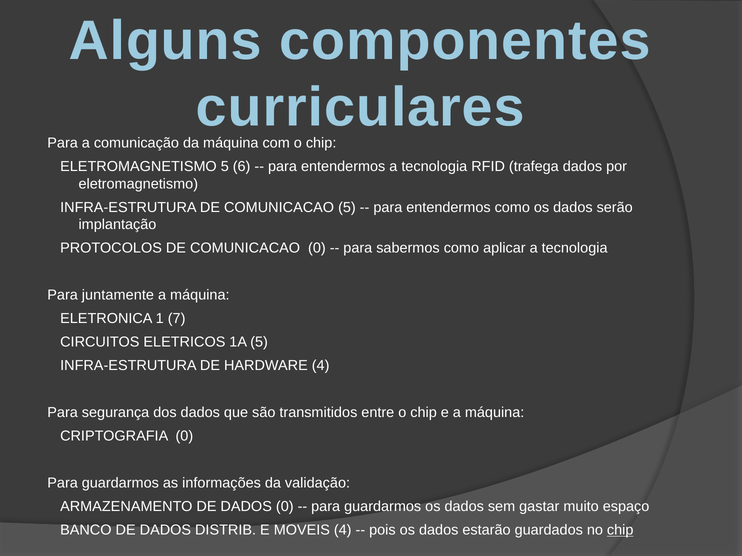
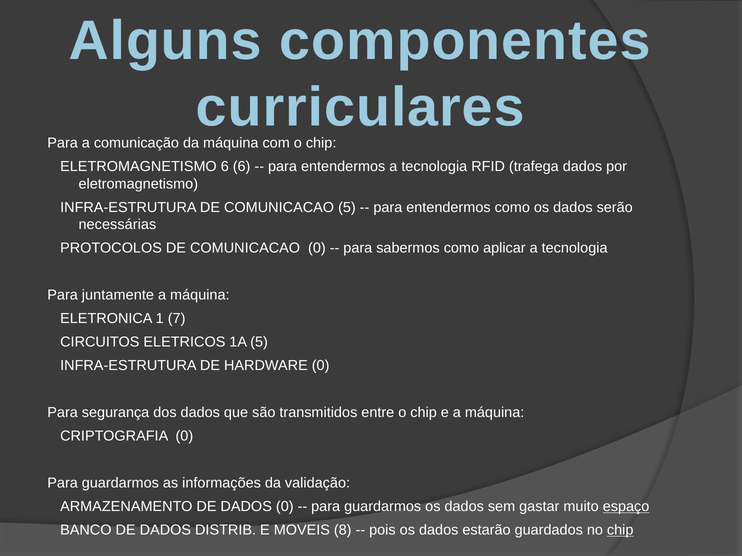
ELETROMAGNETISMO 5: 5 -> 6
implantação: implantação -> necessárias
HARDWARE 4: 4 -> 0
espaço underline: none -> present
MOVEIS 4: 4 -> 8
